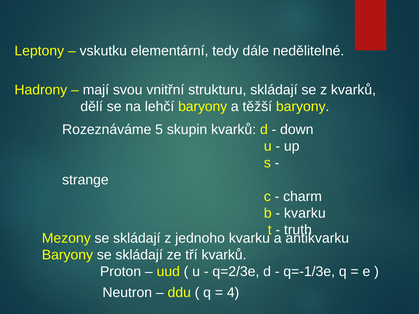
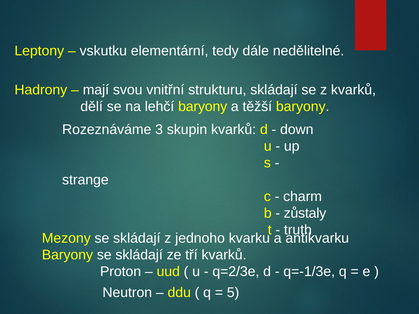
5: 5 -> 3
kvarku at (305, 213): kvarku -> zůstaly
4: 4 -> 5
